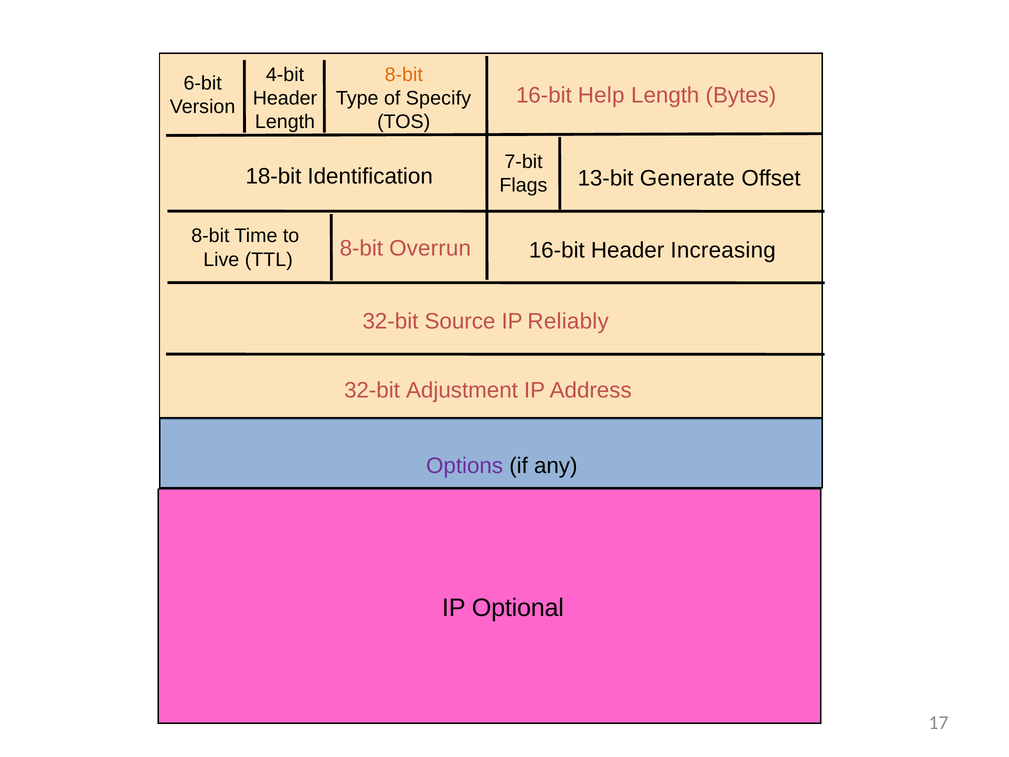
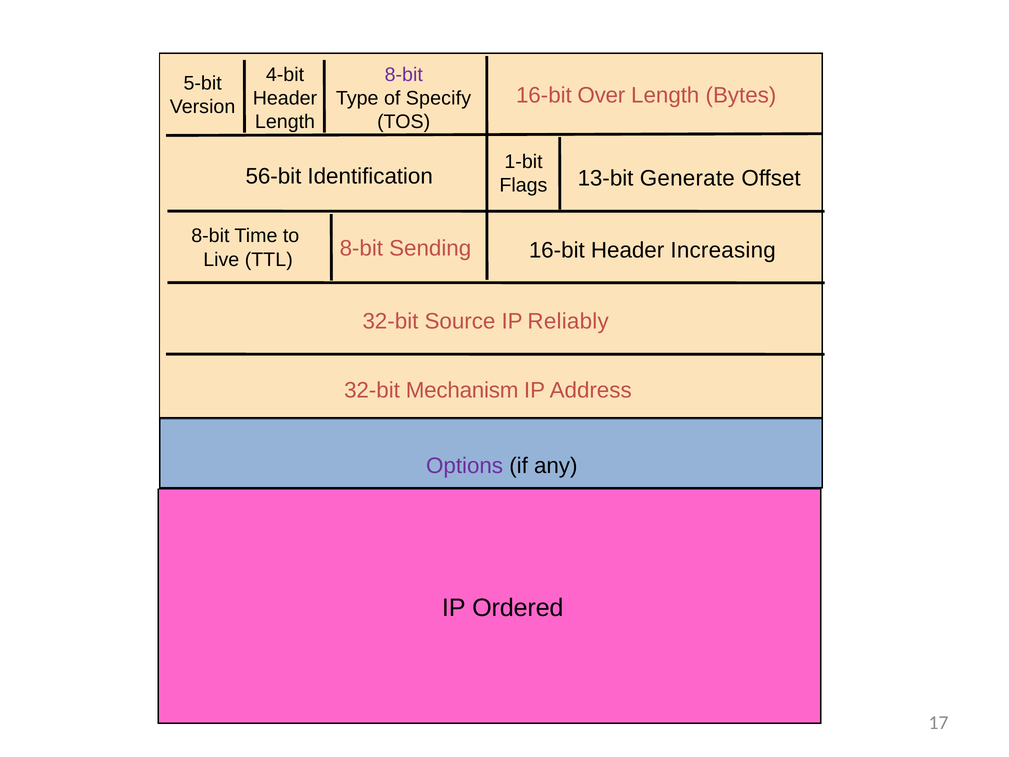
8-bit at (404, 75) colour: orange -> purple
6-bit: 6-bit -> 5-bit
Help: Help -> Over
7-bit: 7-bit -> 1-bit
18-bit: 18-bit -> 56-bit
Overrun: Overrun -> Sending
Adjustment: Adjustment -> Mechanism
Optional: Optional -> Ordered
